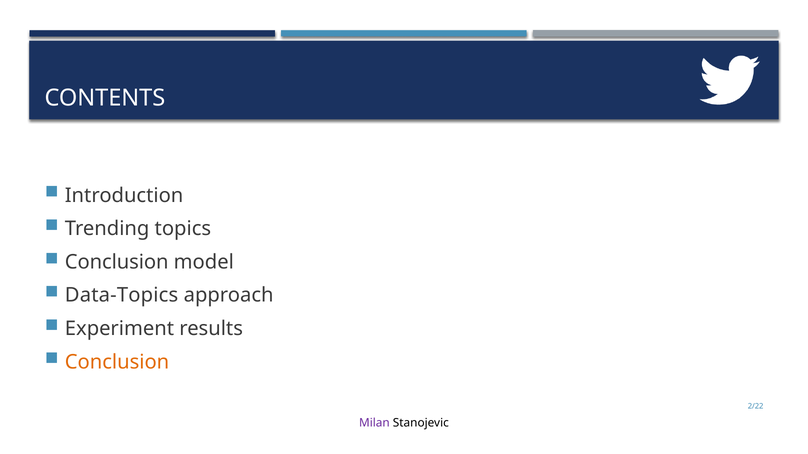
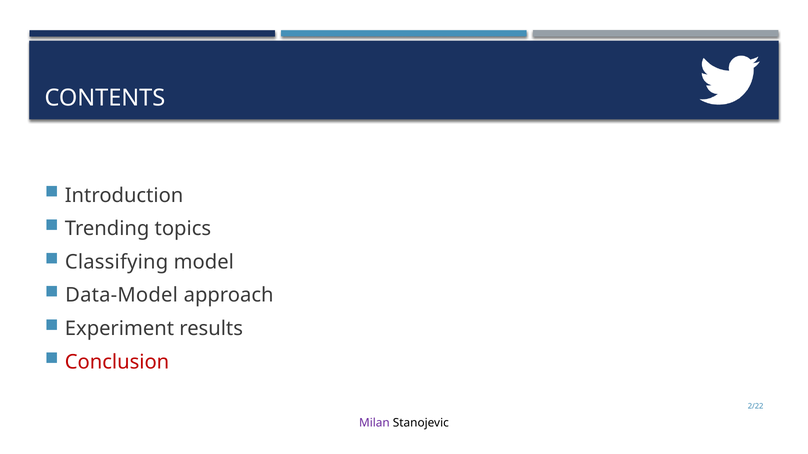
Conclusion at (117, 262): Conclusion -> Classifying
Data-Topics: Data-Topics -> Data-Model
Conclusion at (117, 362) colour: orange -> red
